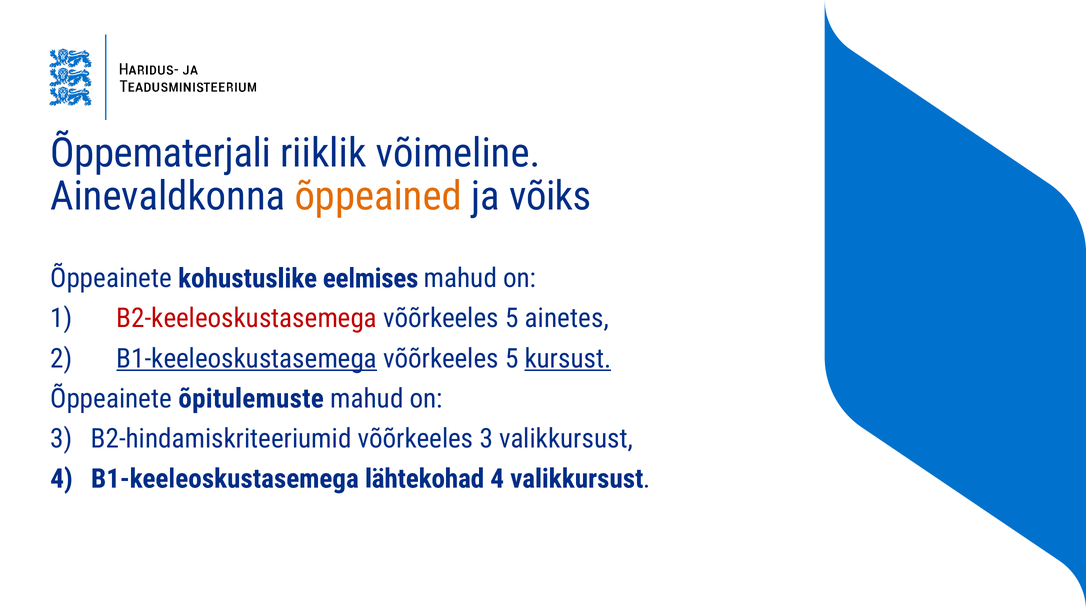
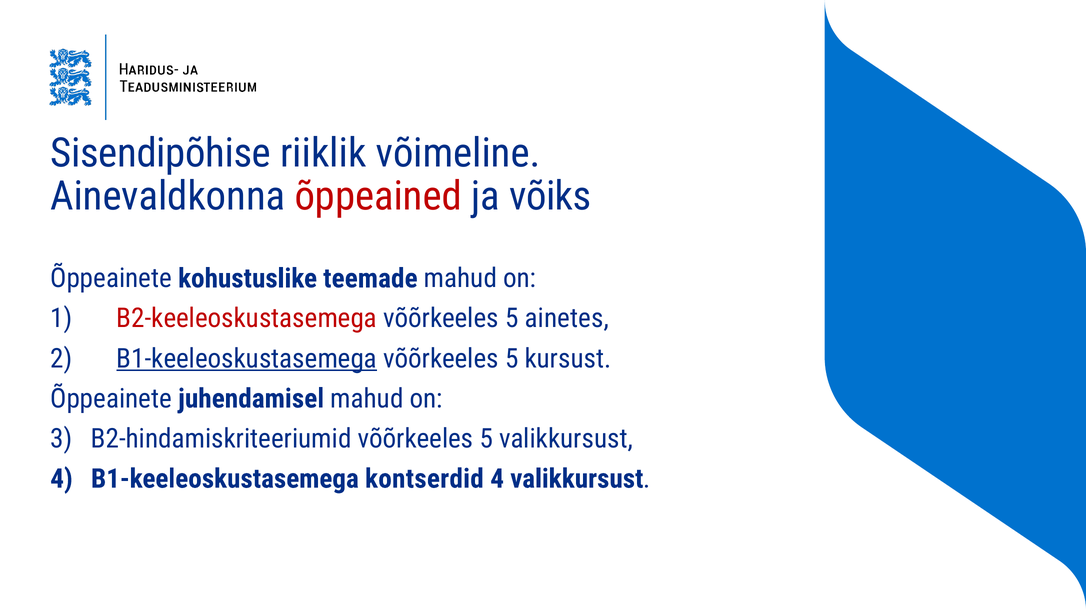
Õppematerjali: Õppematerjali -> Sisendipõhise
õppeained colour: orange -> red
eelmises: eelmises -> teemade
kursust underline: present -> none
õpitulemuste: õpitulemuste -> juhendamisel
3 at (486, 439): 3 -> 5
lähtekohad: lähtekohad -> kontserdid
